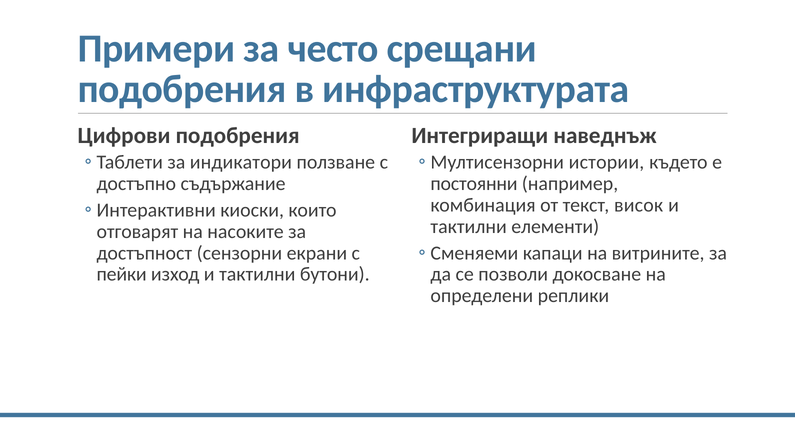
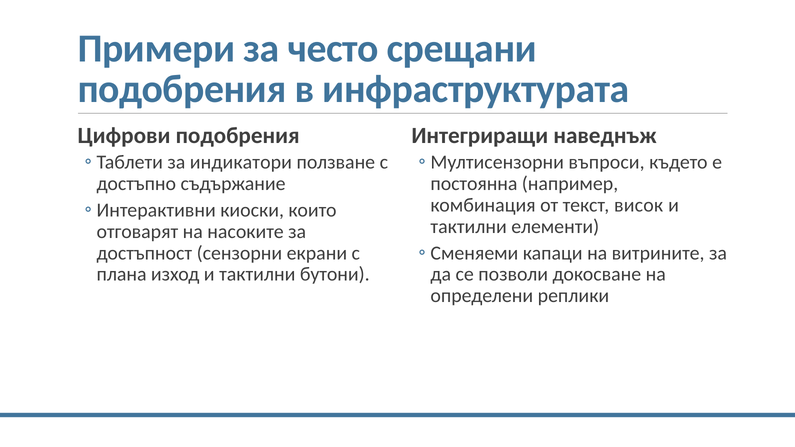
истории: истории -> въпроси
постоянни: постоянни -> постоянна
пейки: пейки -> плана
